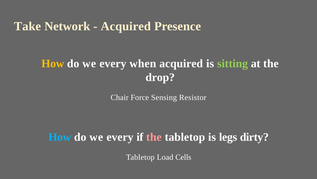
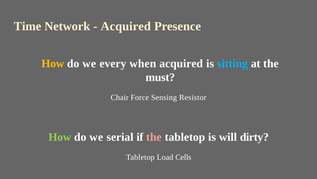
Take: Take -> Time
sitting colour: light green -> light blue
drop: drop -> must
How at (60, 137) colour: light blue -> light green
every at (120, 137): every -> serial
legs: legs -> will
